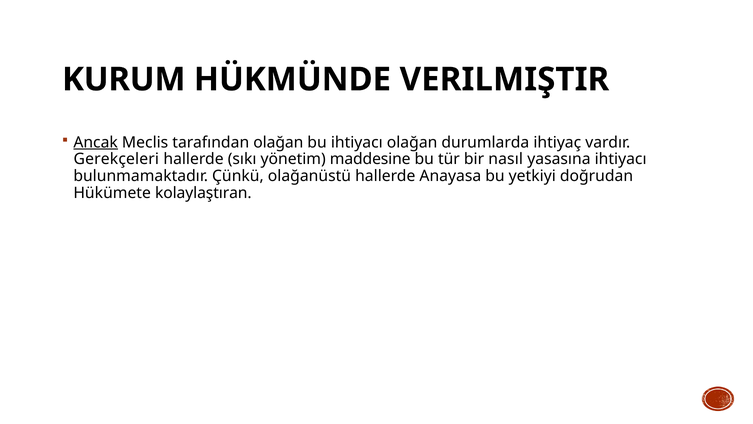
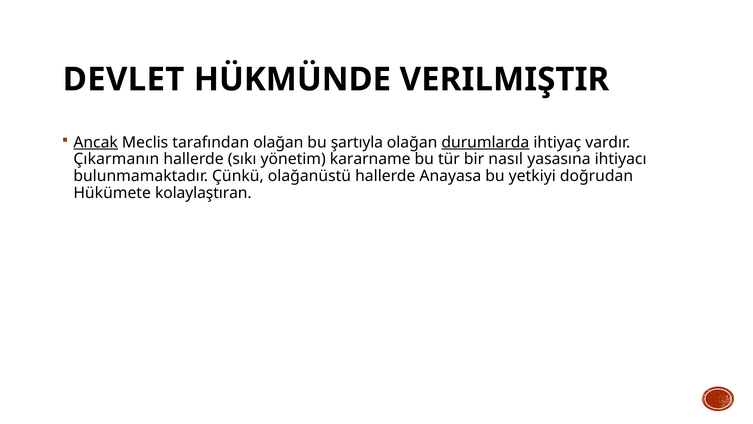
KURUM: KURUM -> DEVLET
bu ihtiyacı: ihtiyacı -> şartıyla
durumlarda underline: none -> present
Gerekçeleri: Gerekçeleri -> Çıkarmanın
maddesine: maddesine -> kararname
